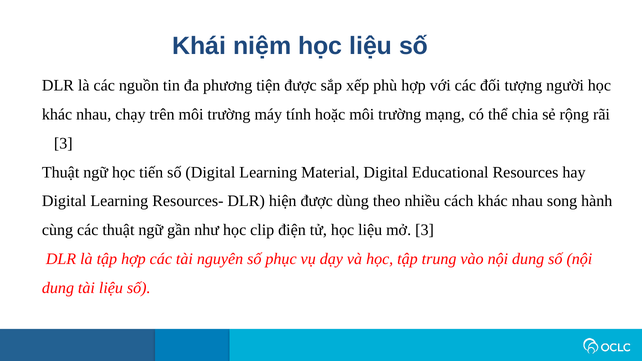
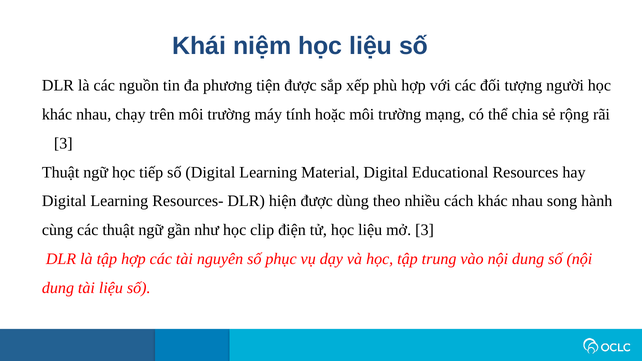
tiến: tiến -> tiếp
